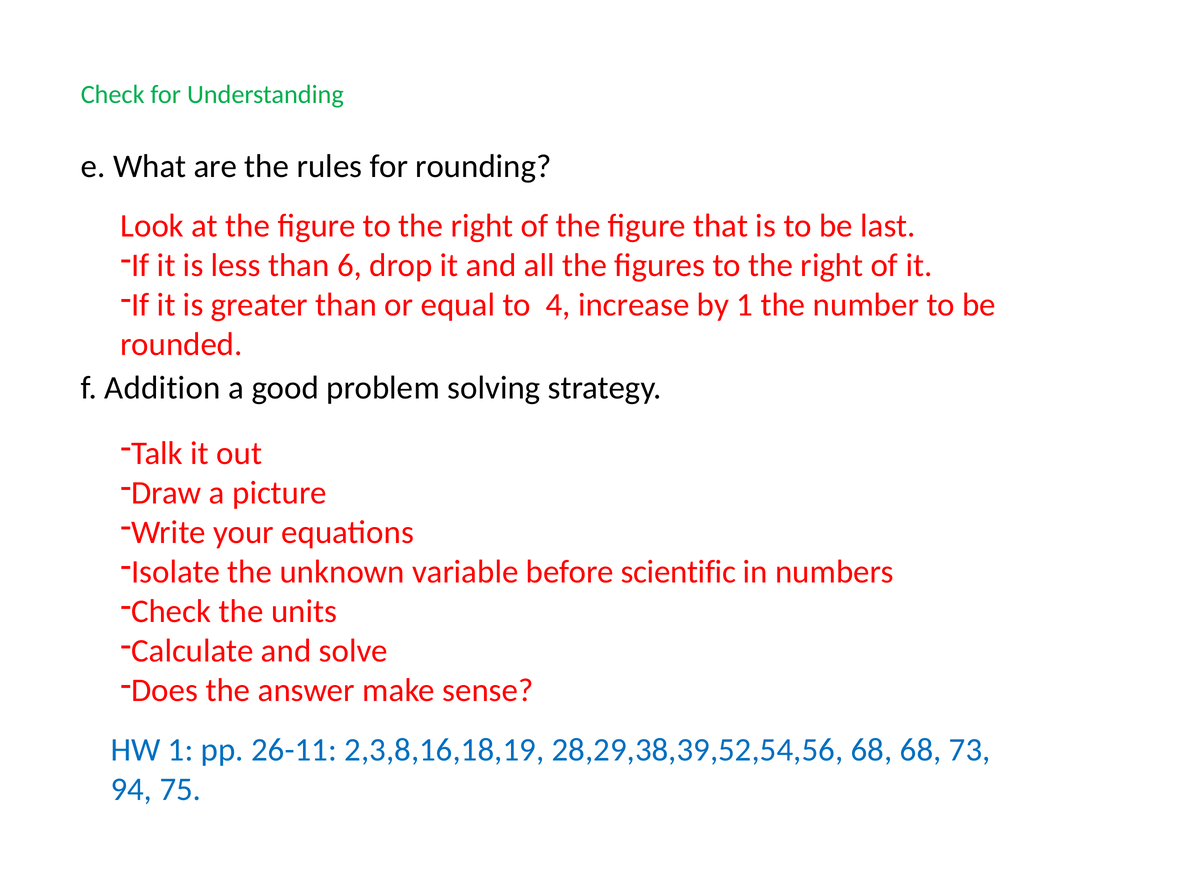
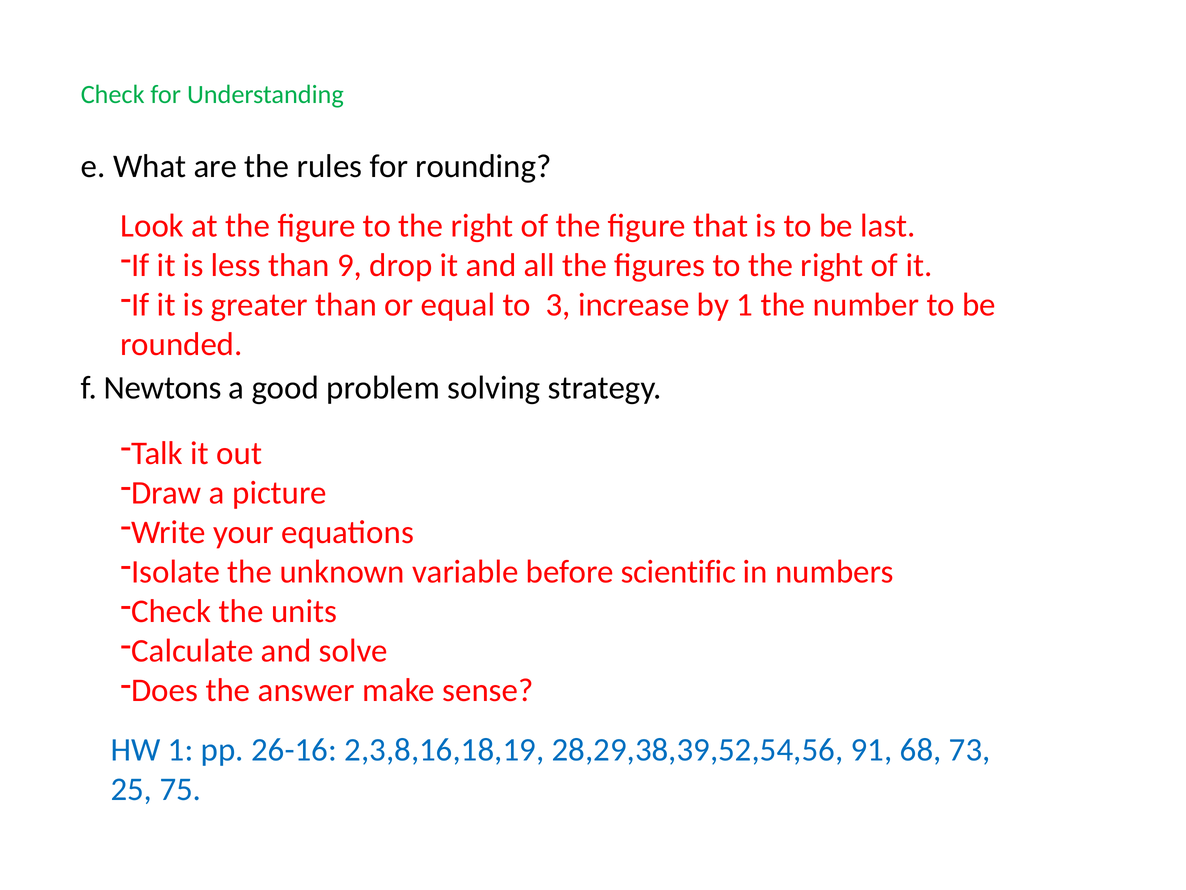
6: 6 -> 9
4: 4 -> 3
Addition: Addition -> Newtons
26-11: 26-11 -> 26-16
28,29,38,39,52,54,56 68: 68 -> 91
94: 94 -> 25
